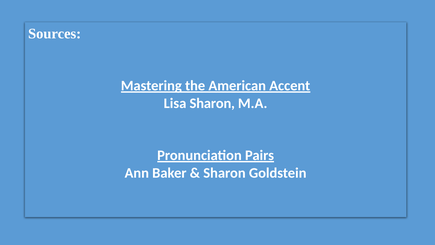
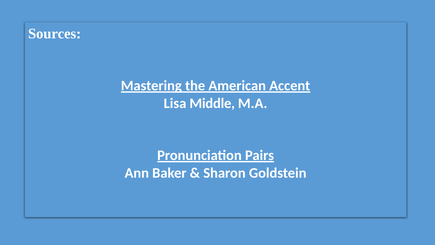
Lisa Sharon: Sharon -> Middle
